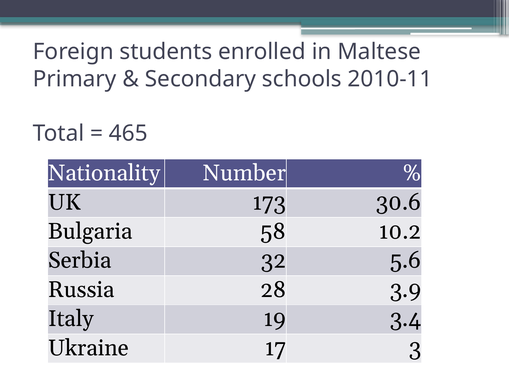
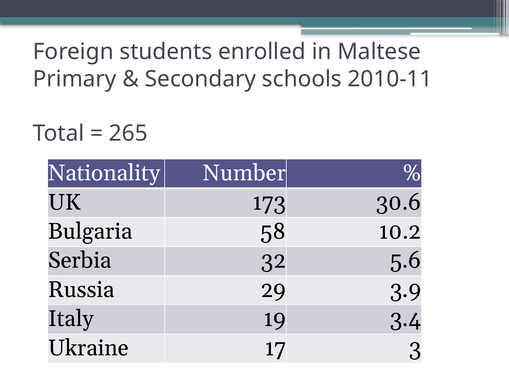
465: 465 -> 265
28: 28 -> 29
